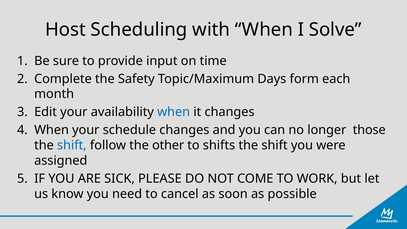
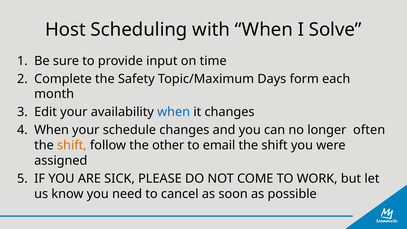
those: those -> often
shift at (72, 145) colour: blue -> orange
shifts: shifts -> email
